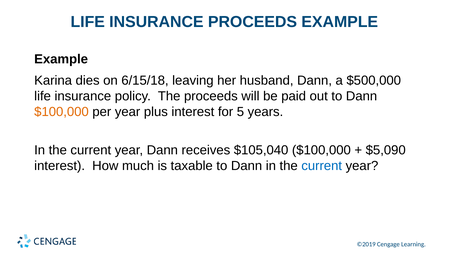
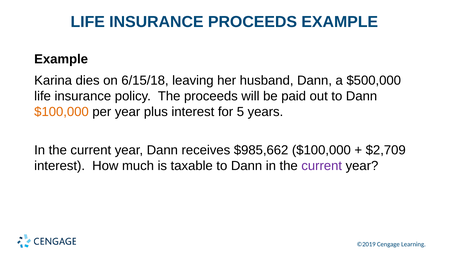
$105,040: $105,040 -> $985,662
$5,090: $5,090 -> $2,709
current at (322, 166) colour: blue -> purple
